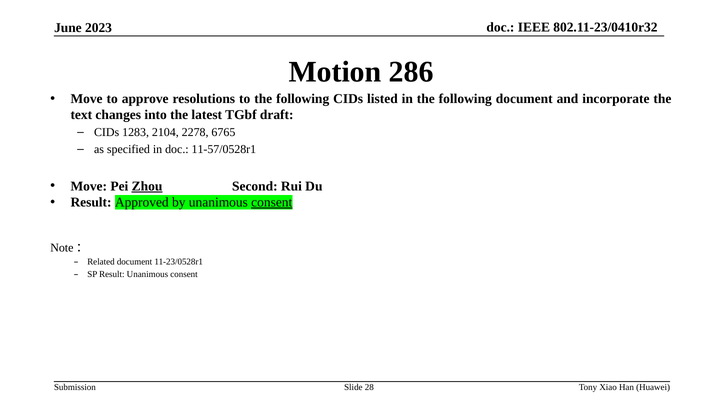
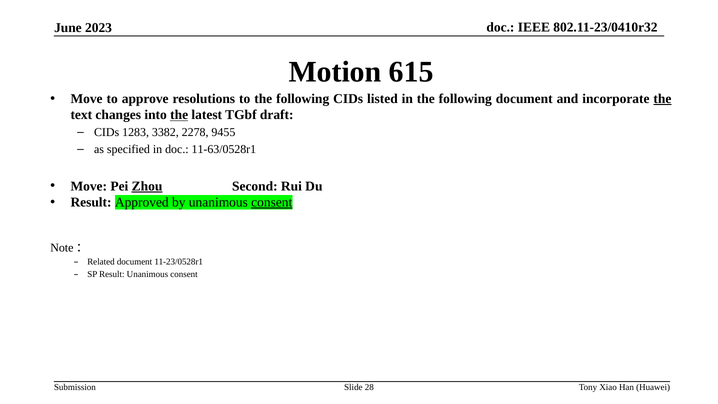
286: 286 -> 615
the at (662, 99) underline: none -> present
the at (179, 115) underline: none -> present
2104: 2104 -> 3382
6765: 6765 -> 9455
11-57/0528r1: 11-57/0528r1 -> 11-63/0528r1
